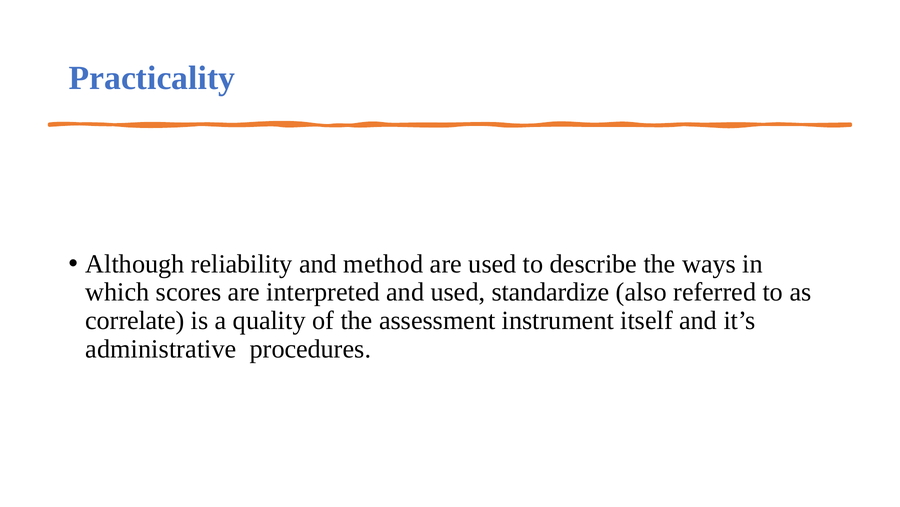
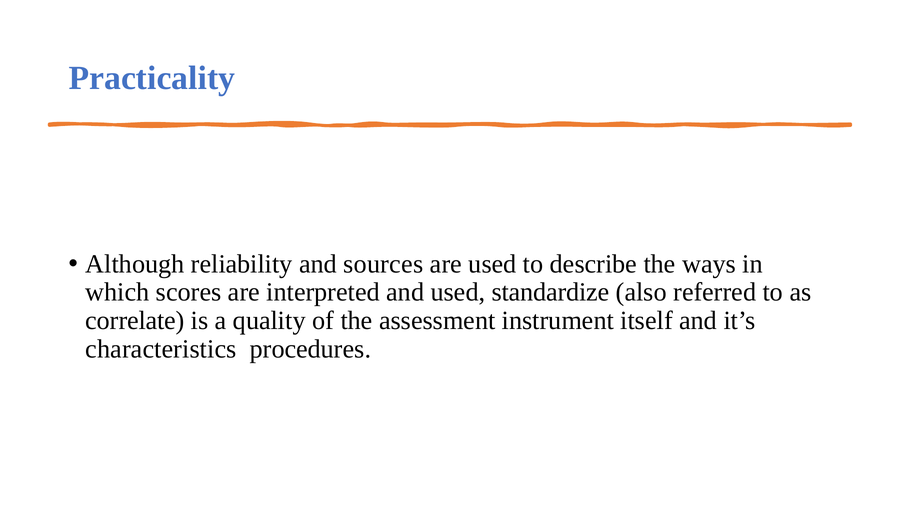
method: method -> sources
administrative: administrative -> characteristics
